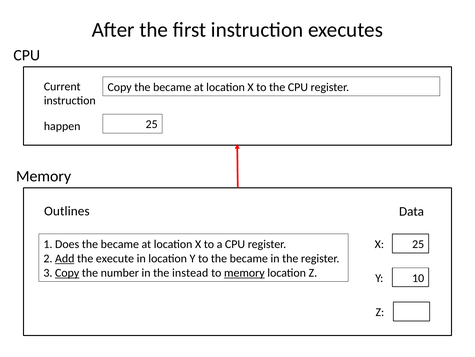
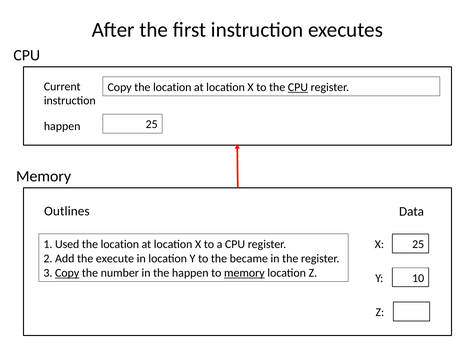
Copy the became: became -> location
CPU at (298, 87) underline: none -> present
Does: Does -> Used
became at (120, 244): became -> location
Add underline: present -> none
the instead: instead -> happen
